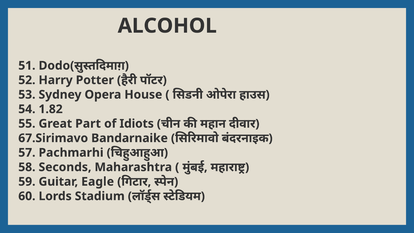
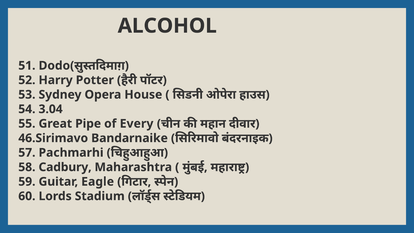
1.82: 1.82 -> 3.04
Part: Part -> Pipe
Idiots: Idiots -> Every
67.Sirimavo: 67.Sirimavo -> 46.Sirimavo
Seconds: Seconds -> Cadbury
